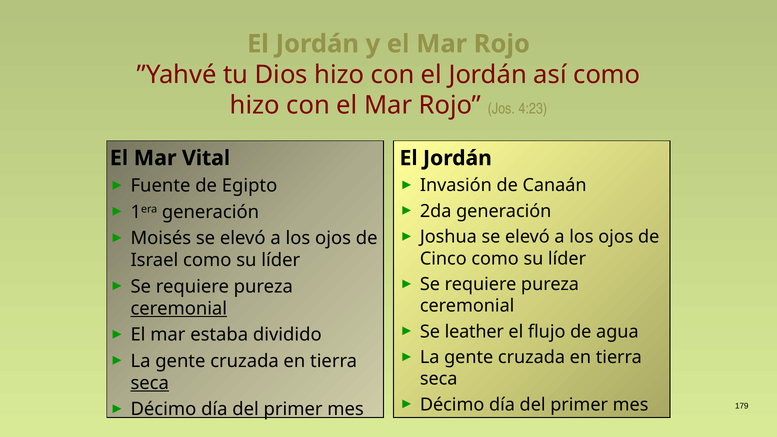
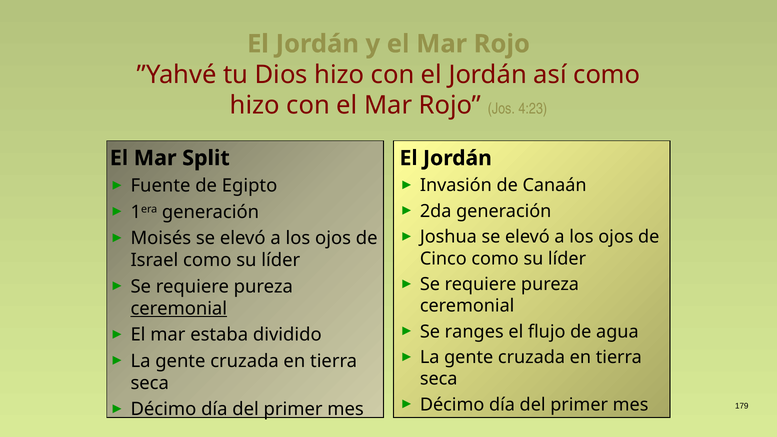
Vital: Vital -> Split
leather: leather -> ranges
seca at (150, 383) underline: present -> none
